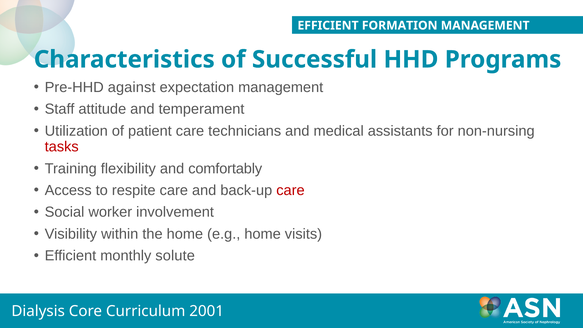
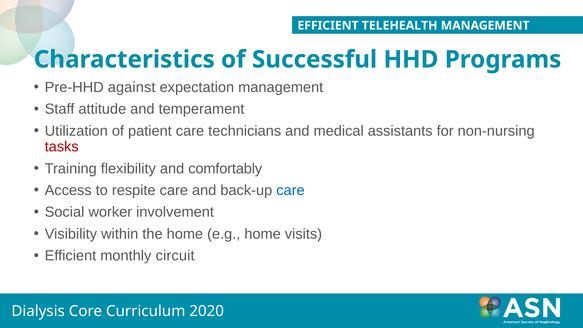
FORMATION: FORMATION -> TELEHEALTH
care at (290, 190) colour: red -> blue
solute: solute -> circuit
2001: 2001 -> 2020
